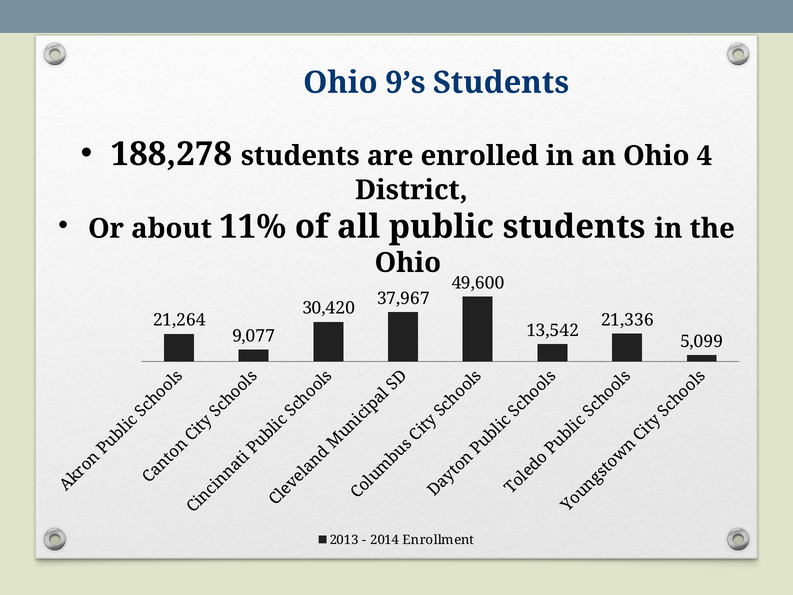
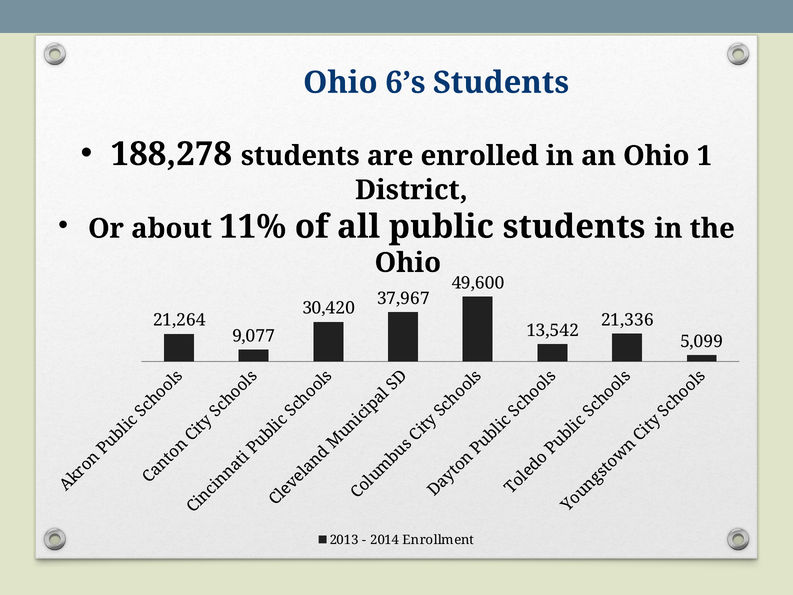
9’s: 9’s -> 6’s
4: 4 -> 1
